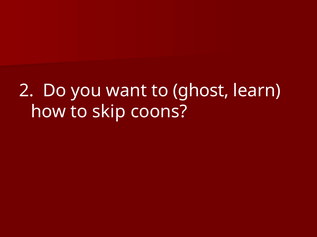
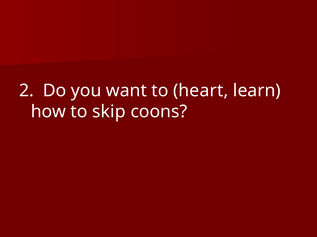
ghost: ghost -> heart
